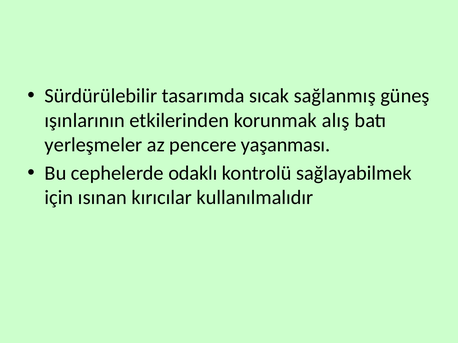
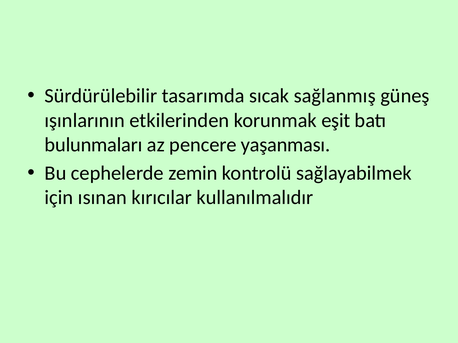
alış: alış -> eşit
yerleşmeler: yerleşmeler -> bulunmaları
odaklı: odaklı -> zemin
